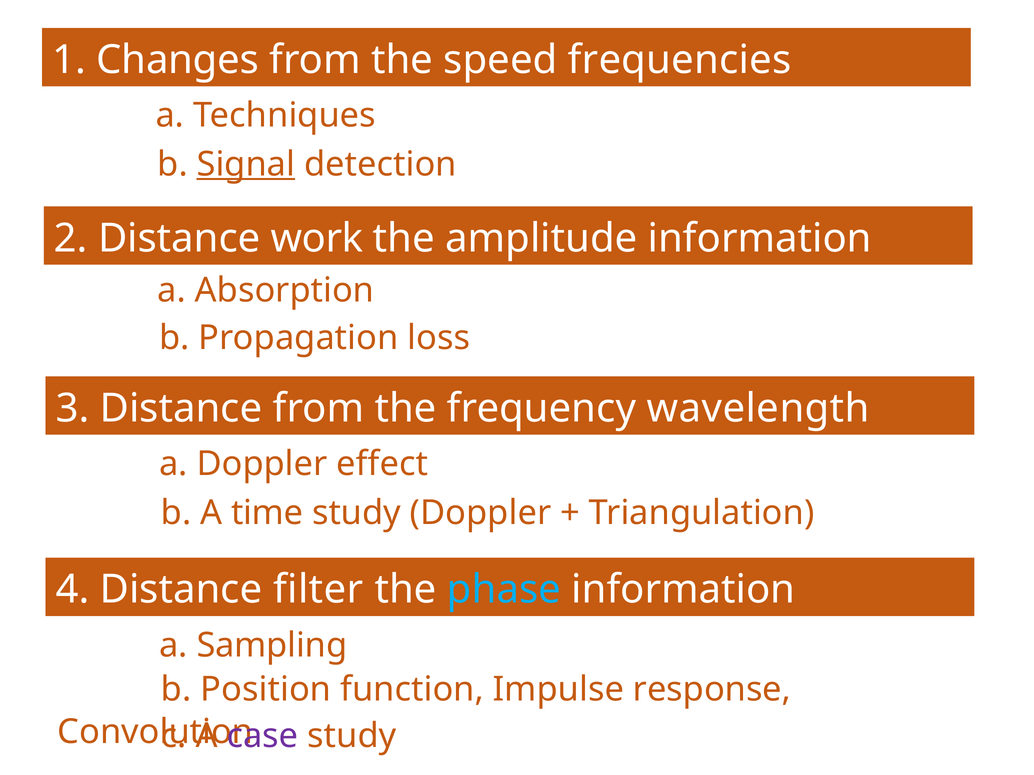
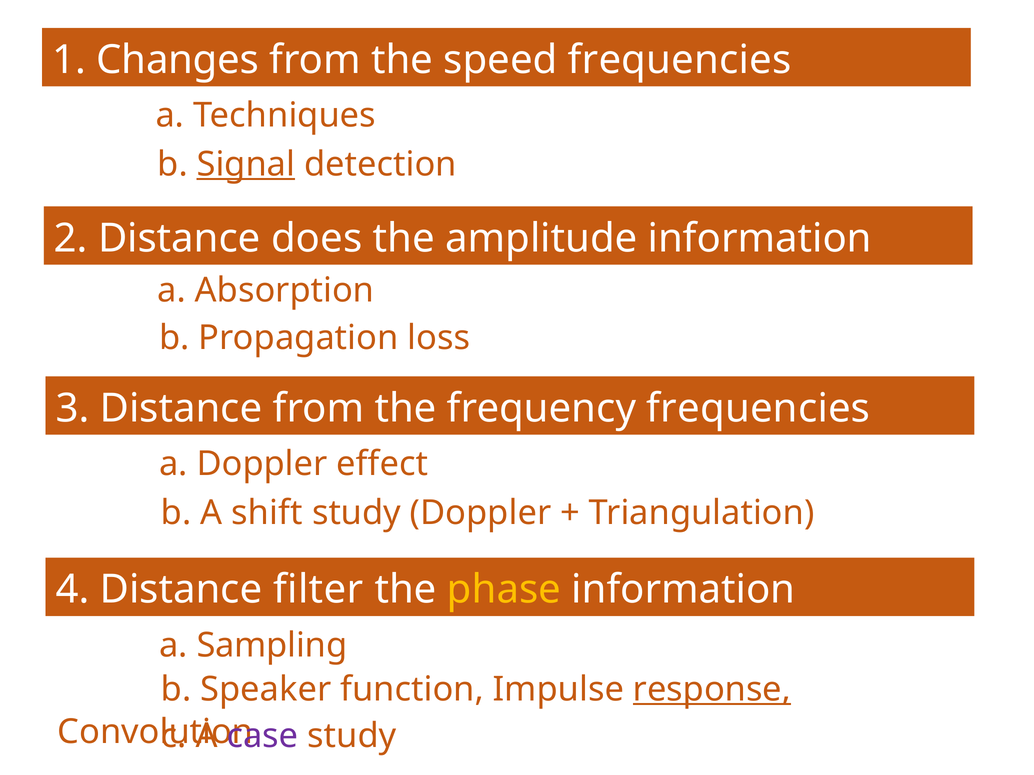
work: work -> does
frequency wavelength: wavelength -> frequencies
time: time -> shift
phase colour: light blue -> yellow
Position: Position -> Speaker
response underline: none -> present
